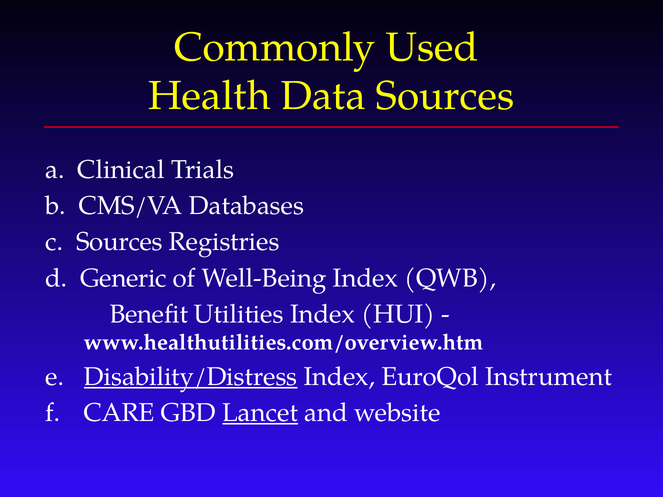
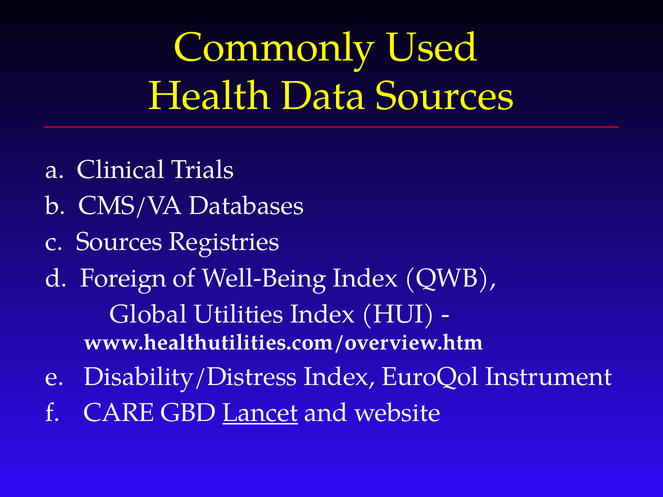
Generic: Generic -> Foreign
Benefit: Benefit -> Global
Disability/Distress underline: present -> none
